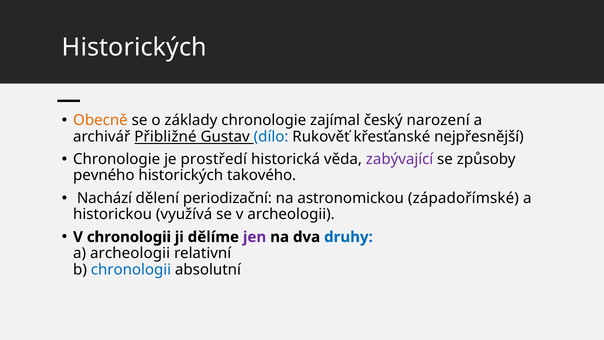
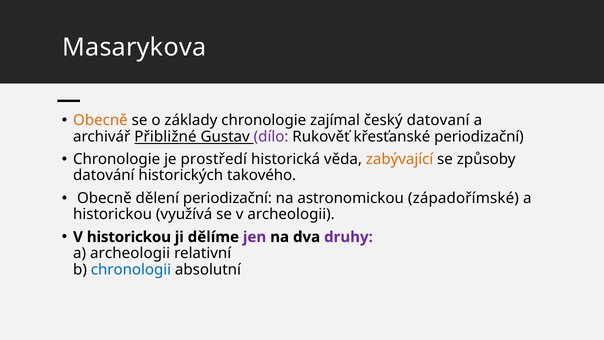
Historických at (134, 47): Historických -> Masarykova
narození: narození -> datovaní
dílo colour: blue -> purple
křesťanské nejpřesnější: nejpřesnější -> periodizační
zabývající colour: purple -> orange
pevného: pevného -> datování
Nachází at (104, 198): Nachází -> Obecně
V chronologii: chronologii -> historickou
druhy colour: blue -> purple
